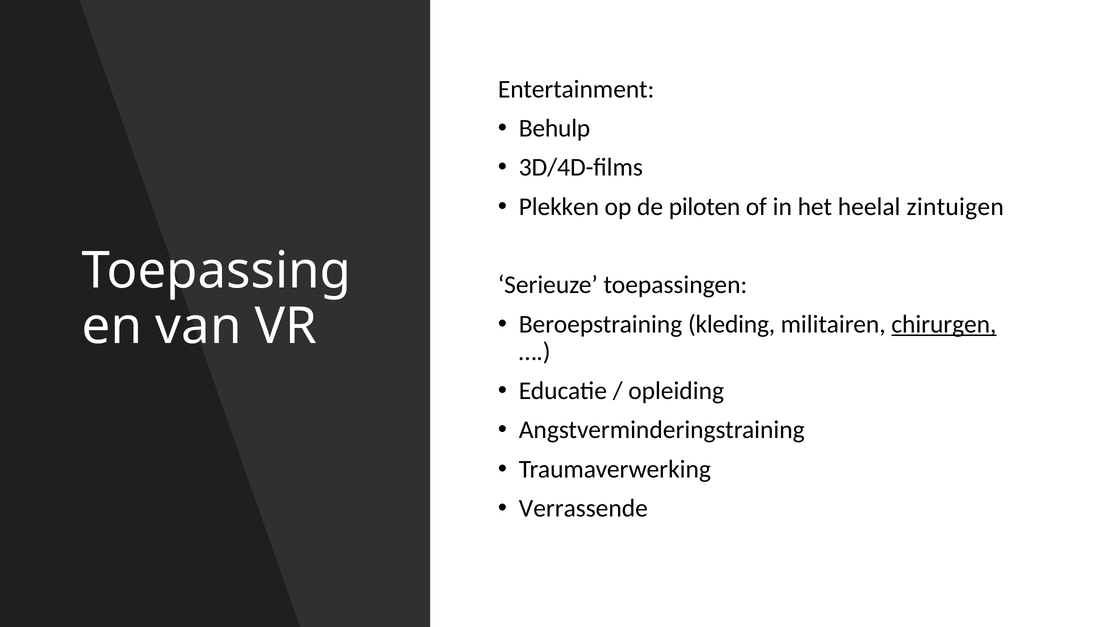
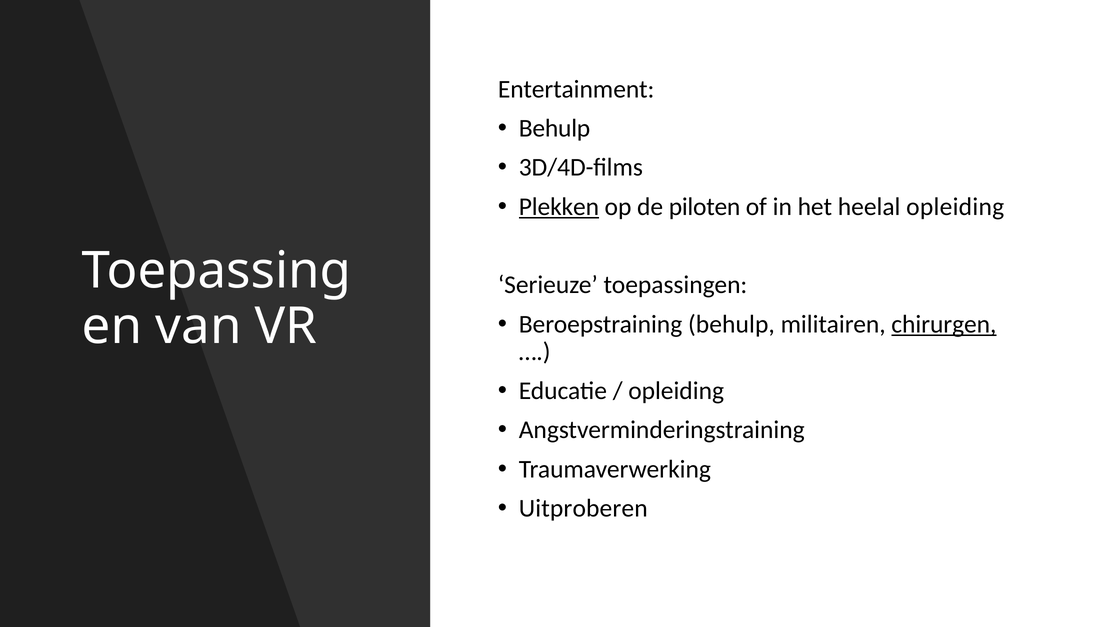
Plekken underline: none -> present
heelal zintuigen: zintuigen -> opleiding
Beroepstraining kleding: kleding -> behulp
Verrassende: Verrassende -> Uitproberen
